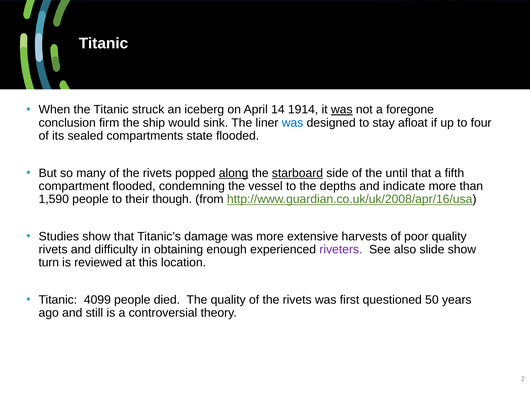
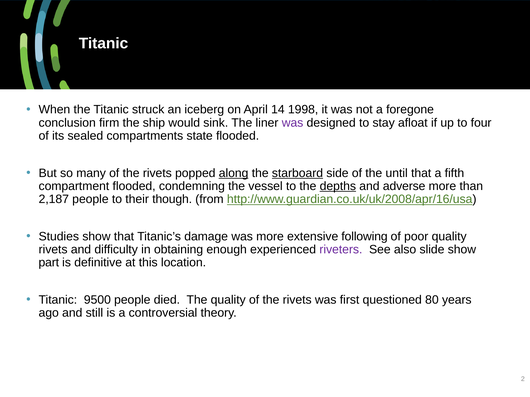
1914: 1914 -> 1998
was at (342, 110) underline: present -> none
was at (293, 123) colour: blue -> purple
depths underline: none -> present
indicate: indicate -> adverse
1,590: 1,590 -> 2,187
harvests: harvests -> following
turn: turn -> part
reviewed: reviewed -> definitive
4099: 4099 -> 9500
50: 50 -> 80
